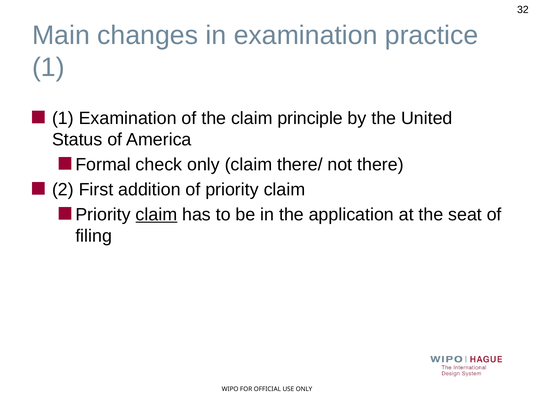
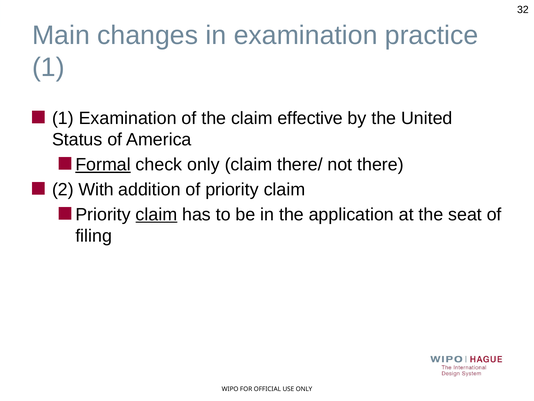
principle: principle -> effective
Formal underline: none -> present
First: First -> With
